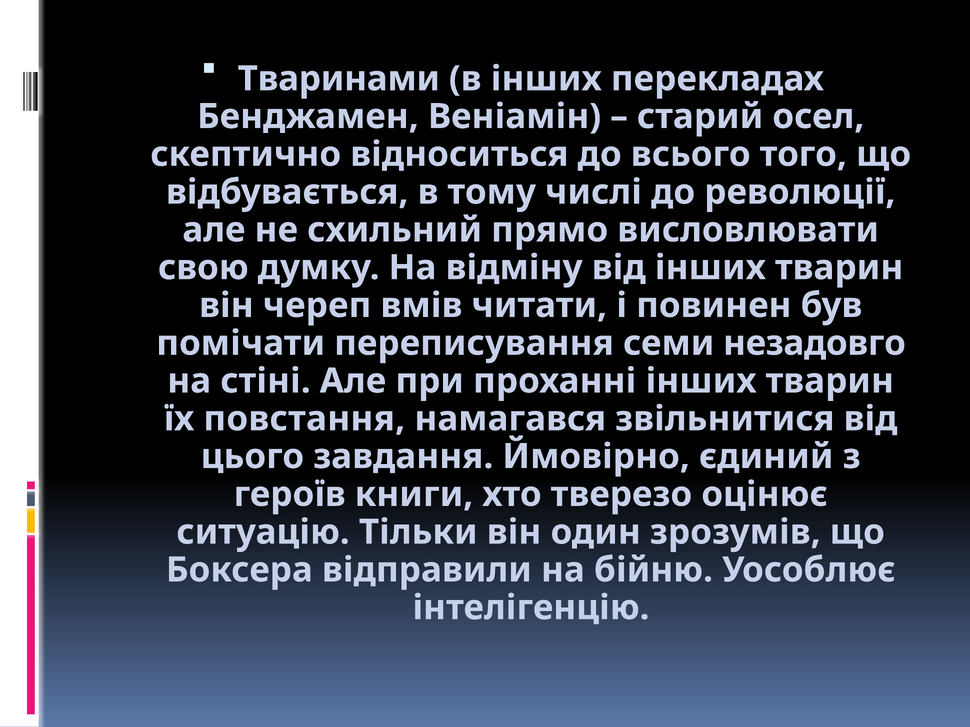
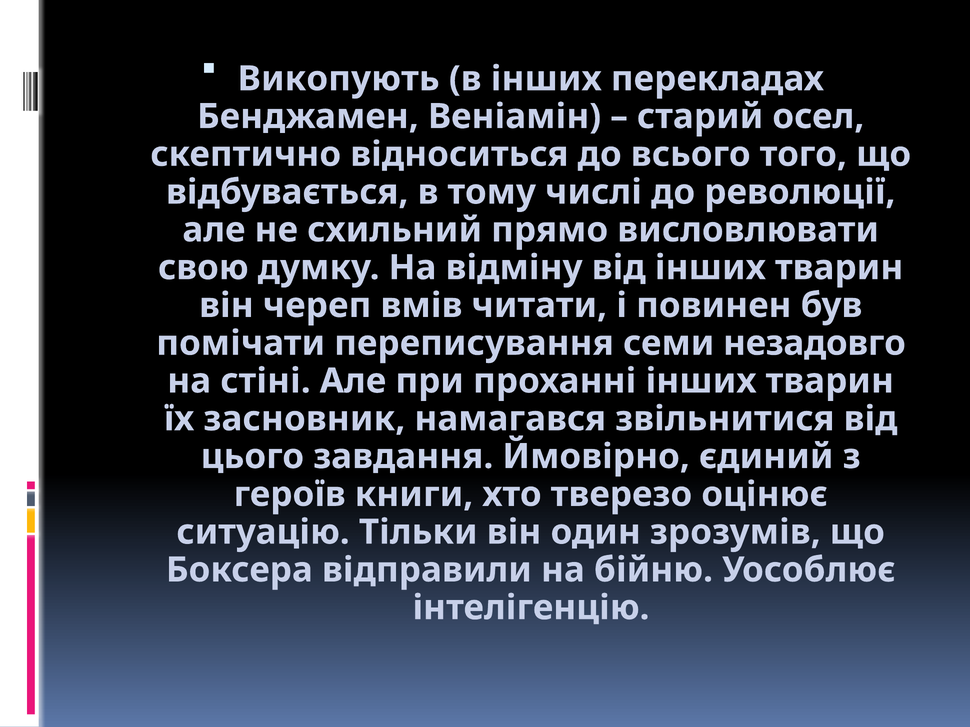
Тваринами: Тваринами -> Викопують
повстання: повстання -> засновник
